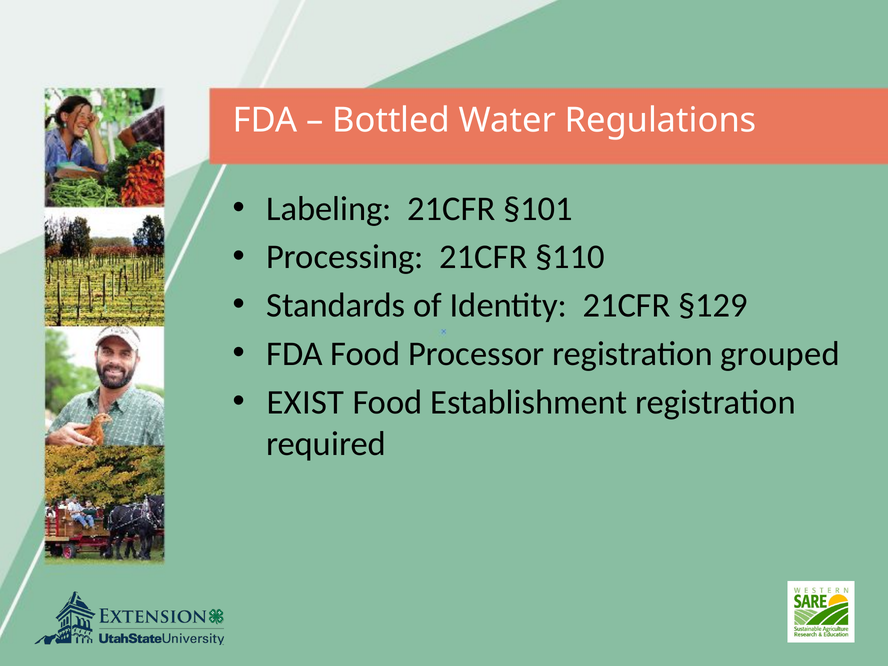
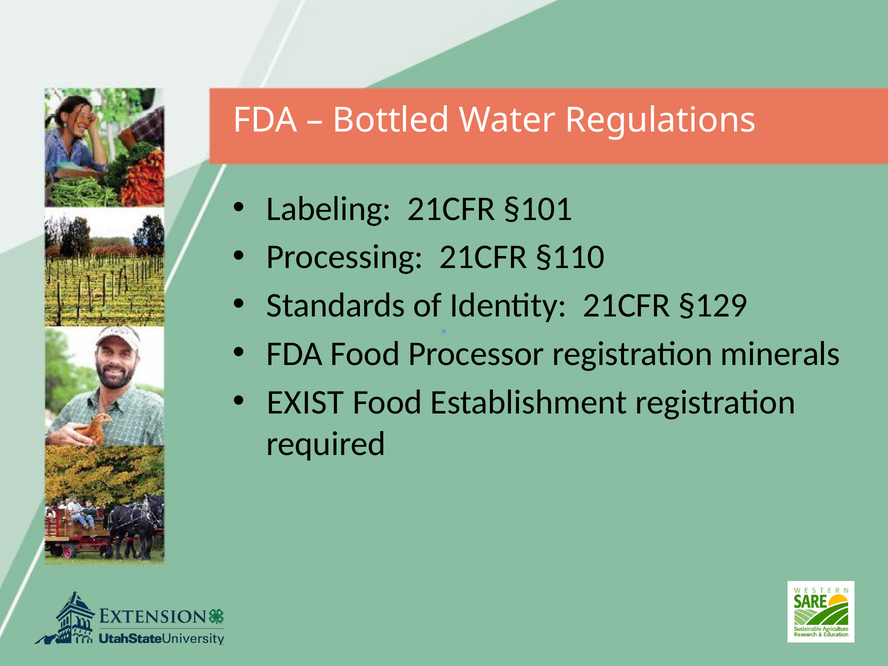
grouped: grouped -> minerals
